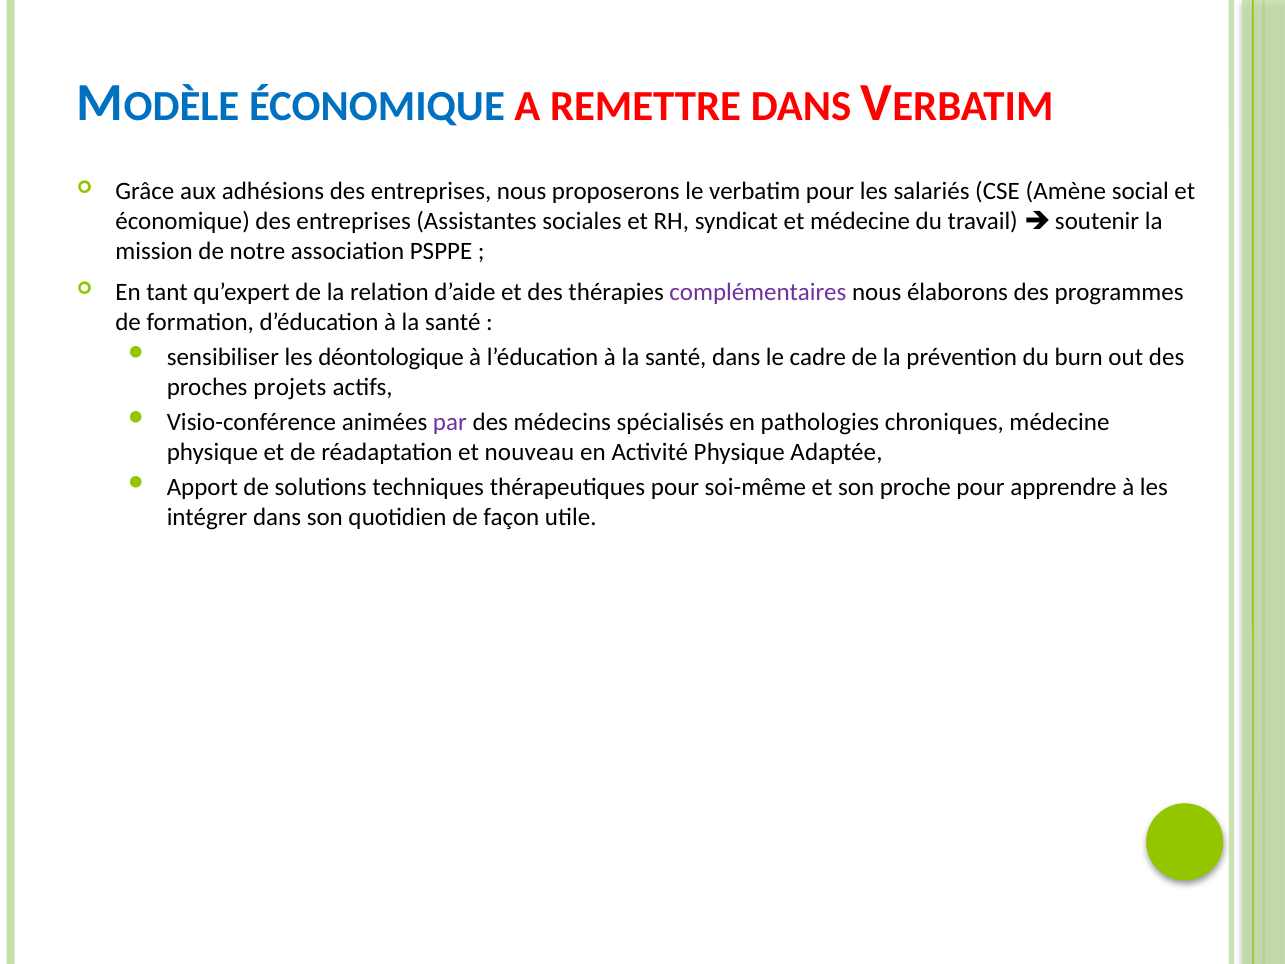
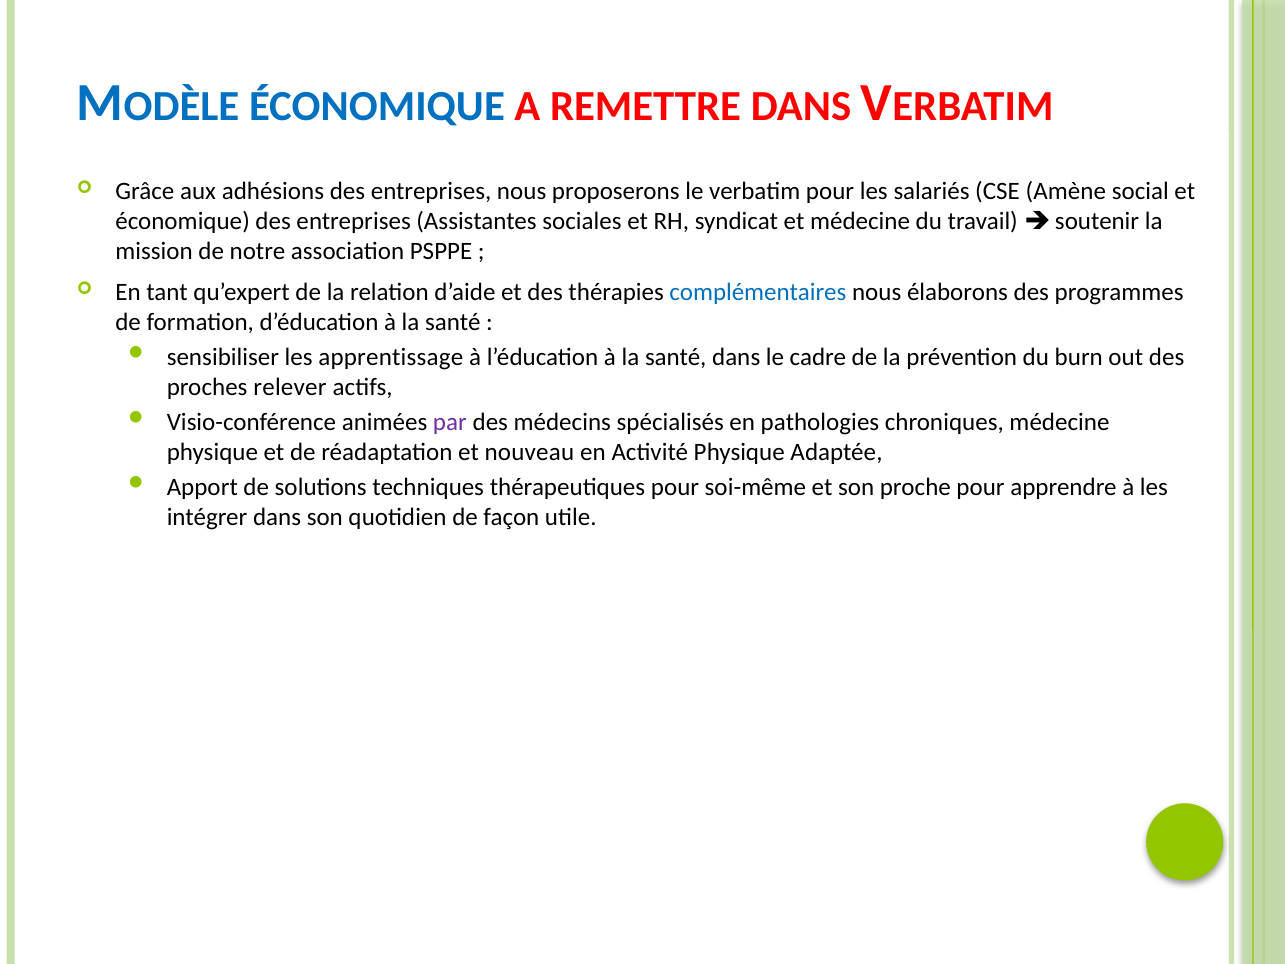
complémentaires colour: purple -> blue
déontologique: déontologique -> apprentissage
projets: projets -> relever
